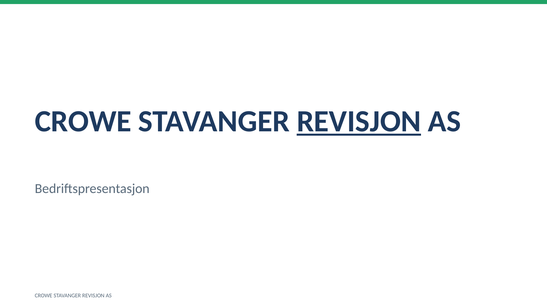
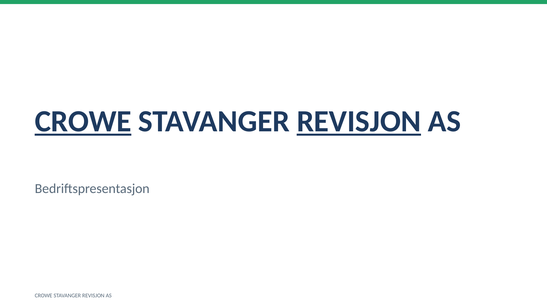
CROWE at (83, 121) underline: none -> present
